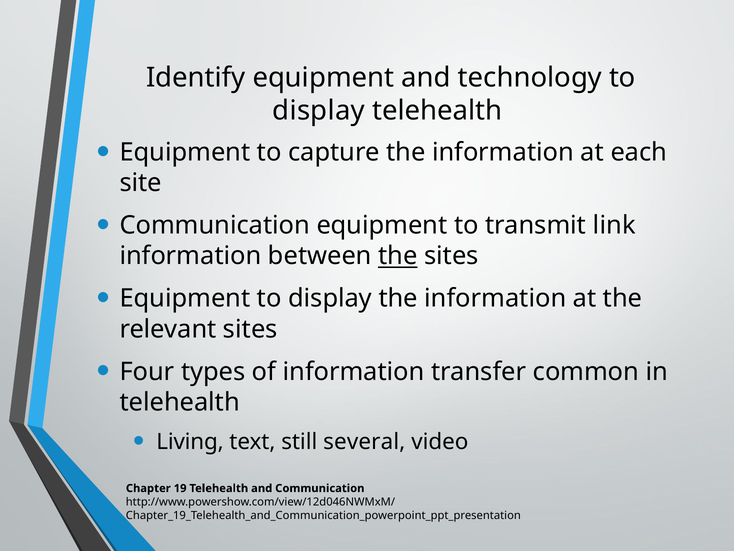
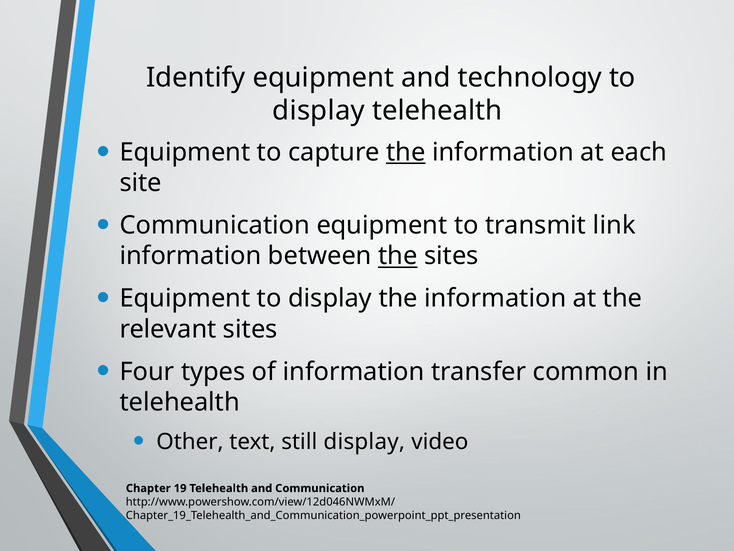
the at (406, 152) underline: none -> present
Living: Living -> Other
still several: several -> display
